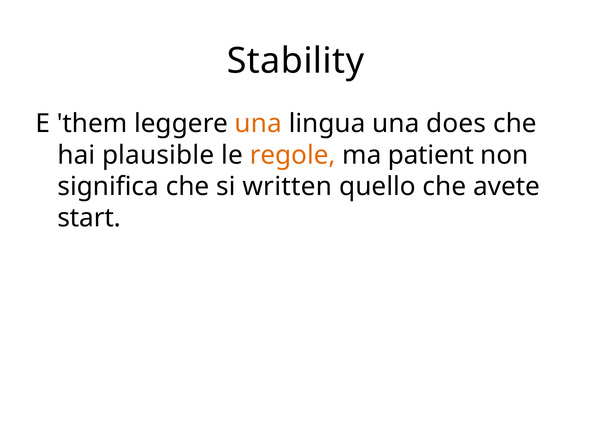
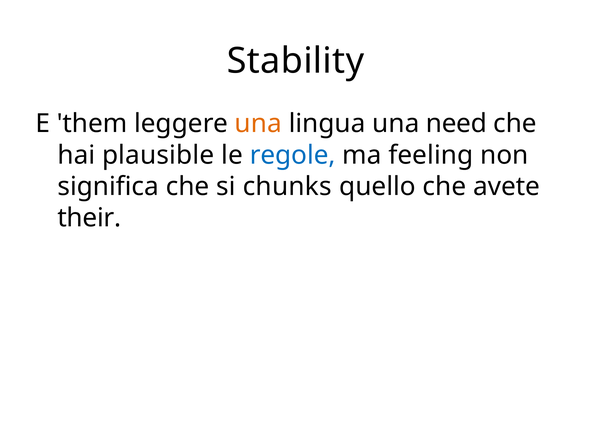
does: does -> need
regole colour: orange -> blue
patient: patient -> feeling
written: written -> chunks
start: start -> their
